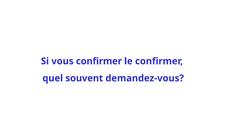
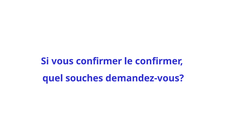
souvent: souvent -> souches
